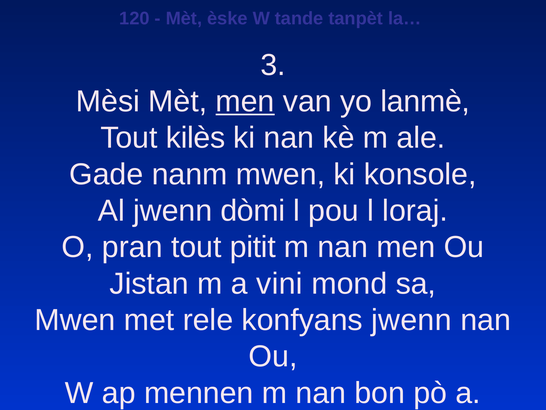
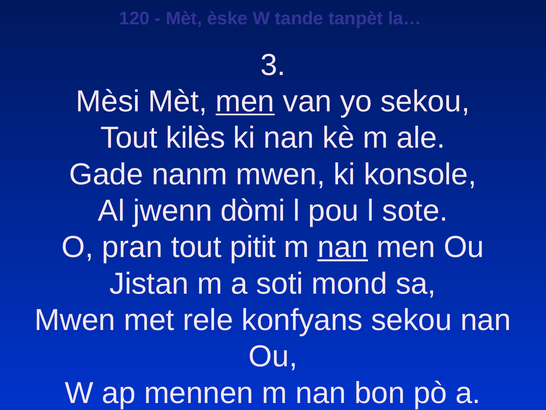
yo lanmè: lanmè -> sekou
loraj: loraj -> sote
nan at (343, 247) underline: none -> present
vini: vini -> soti
konfyans jwenn: jwenn -> sekou
